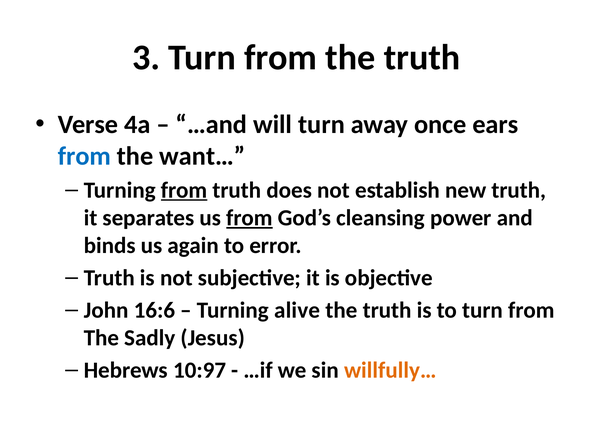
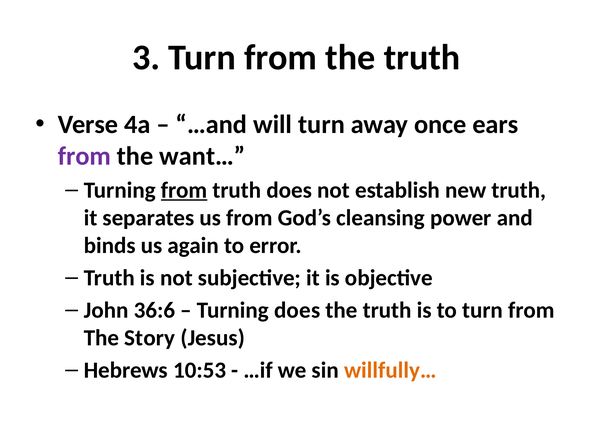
from at (84, 156) colour: blue -> purple
from at (249, 218) underline: present -> none
16:6: 16:6 -> 36:6
Turning alive: alive -> does
Sadly: Sadly -> Story
10:97: 10:97 -> 10:53
